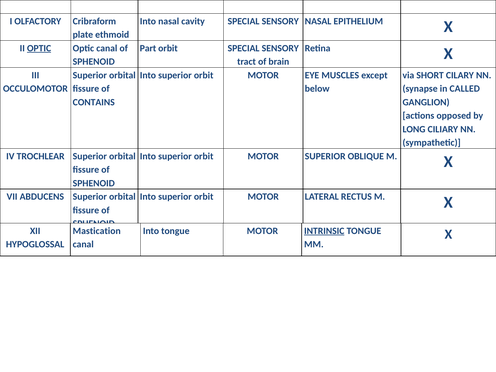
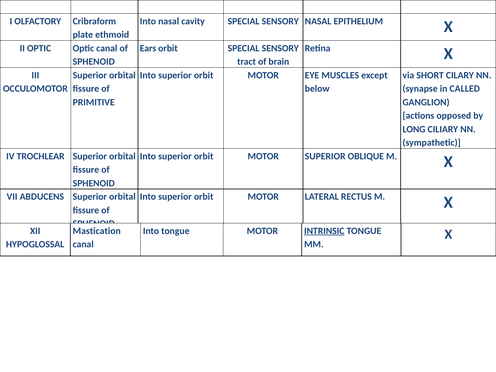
OPTIC at (39, 48) underline: present -> none
Part: Part -> Ears
CONTAINS: CONTAINS -> PRIMITIVE
